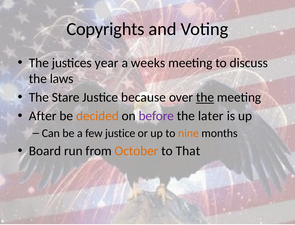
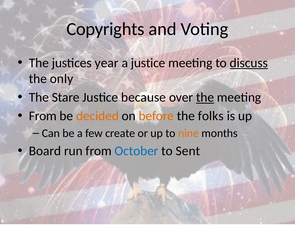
a weeks: weeks -> justice
discuss underline: none -> present
laws: laws -> only
After at (43, 116): After -> From
before colour: purple -> orange
later: later -> folks
few justice: justice -> create
October colour: orange -> blue
That: That -> Sent
